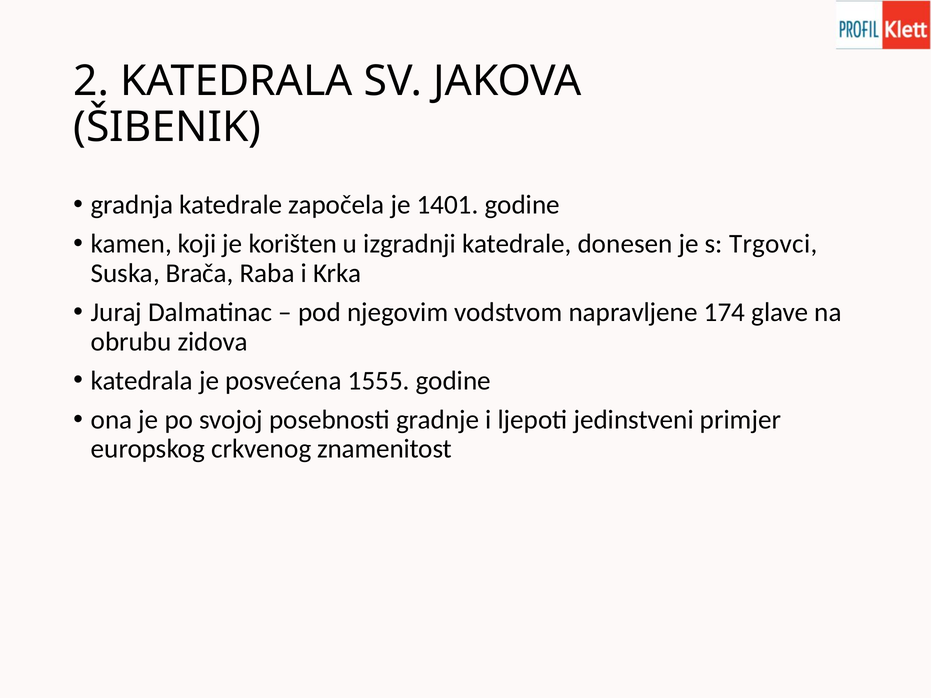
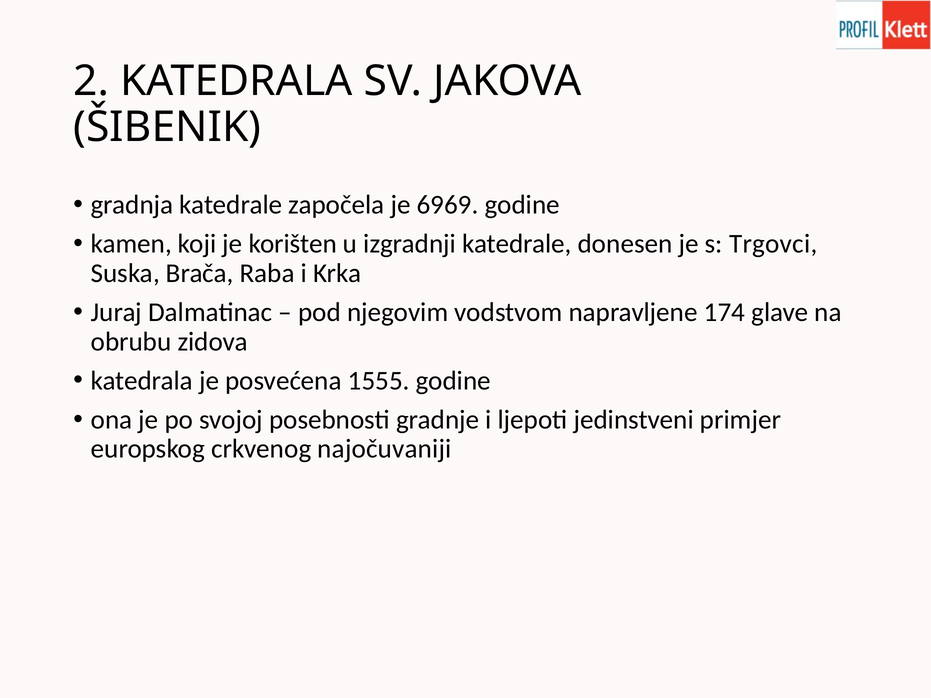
1401: 1401 -> 6969
znamenitost: znamenitost -> najočuvaniji
